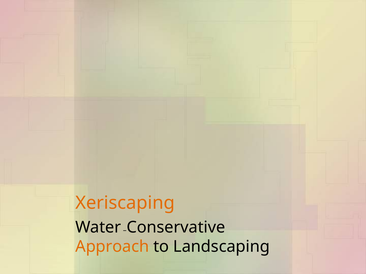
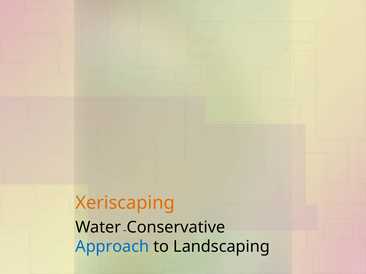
Approach colour: orange -> blue
